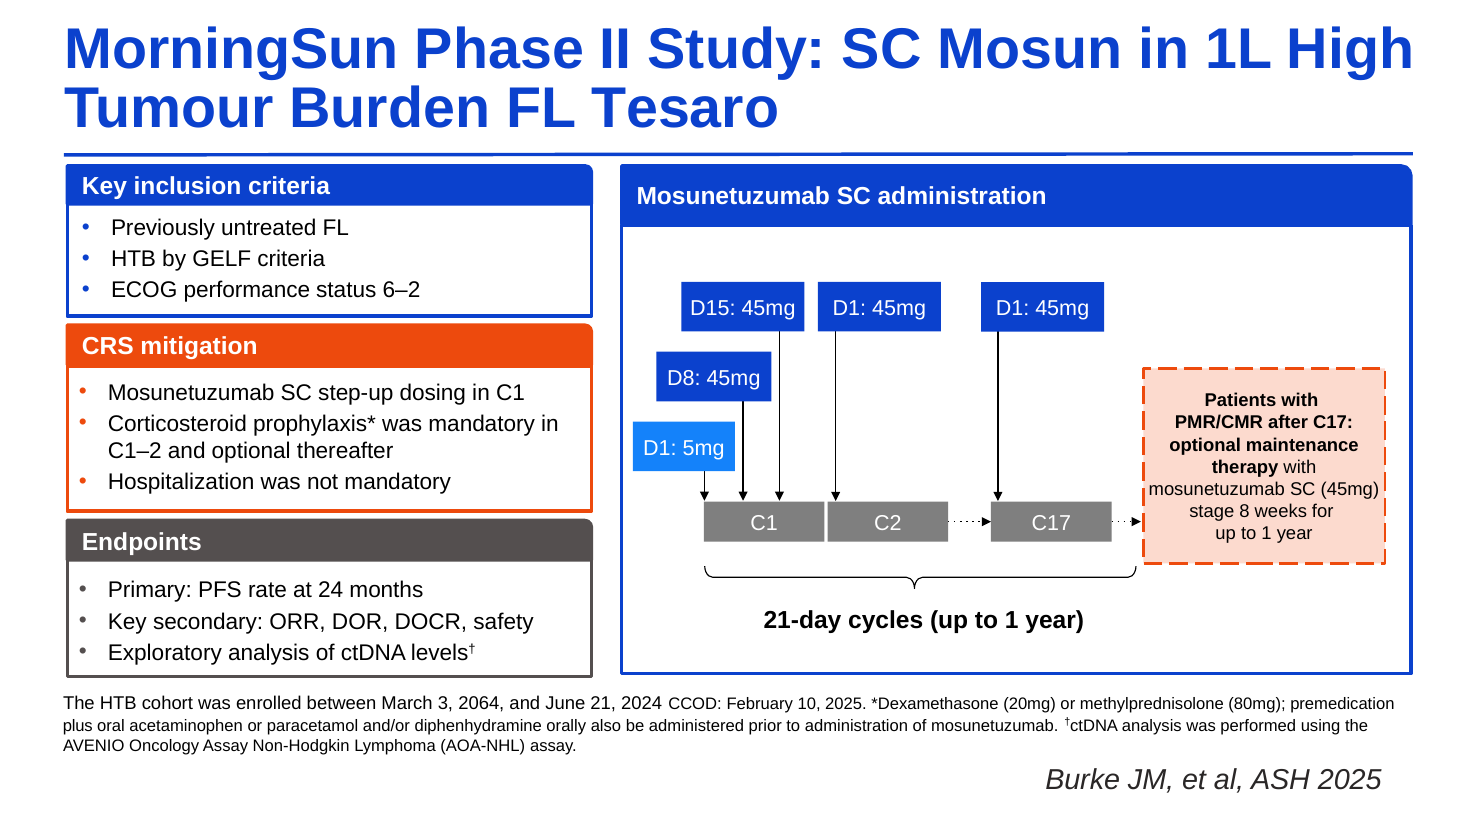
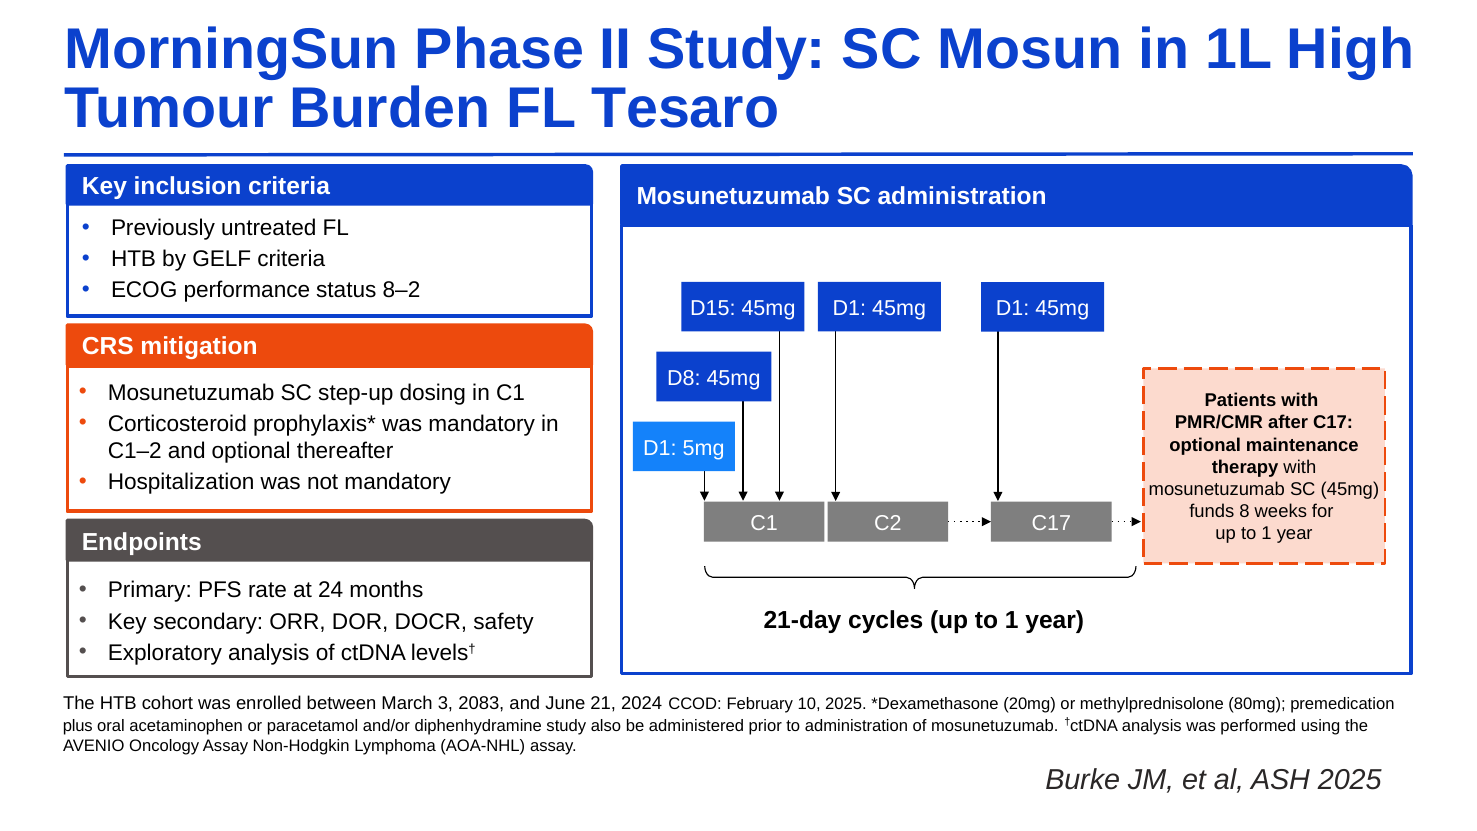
6–2: 6–2 -> 8–2
stage: stage -> funds
2064: 2064 -> 2083
diphenhydramine orally: orally -> study
